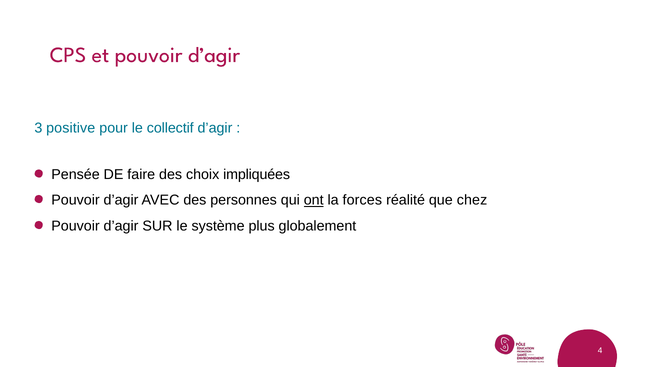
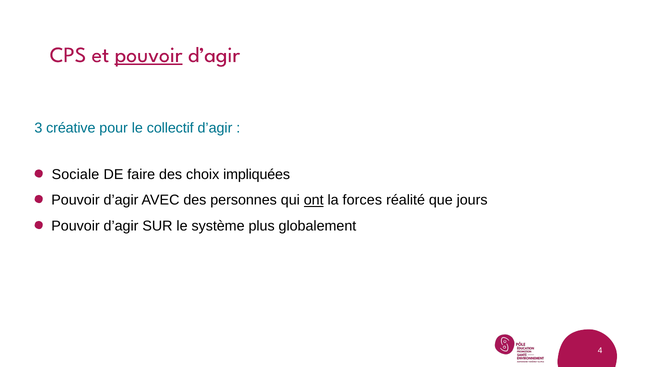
pouvoir at (149, 55) underline: none -> present
positive: positive -> créative
Pensée: Pensée -> Sociale
chez: chez -> jours
